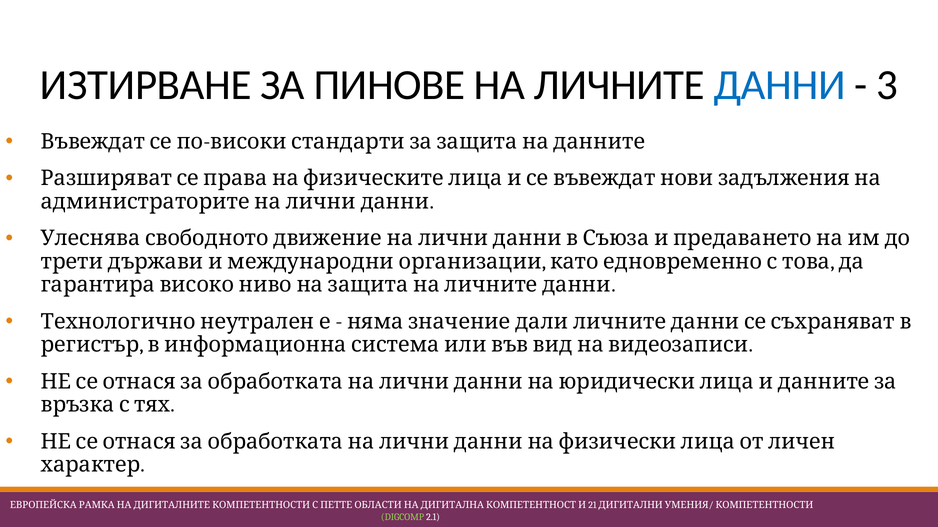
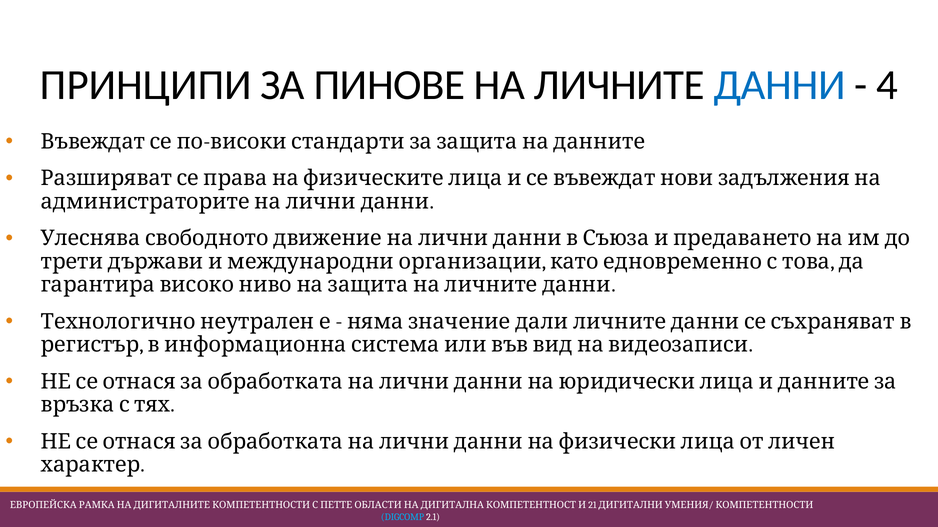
ИЗТИРВАНЕ: ИЗТИРВАНЕ -> ПРИНЦИПИ
3: 3 -> 4
DIGCOMP colour: light green -> light blue
